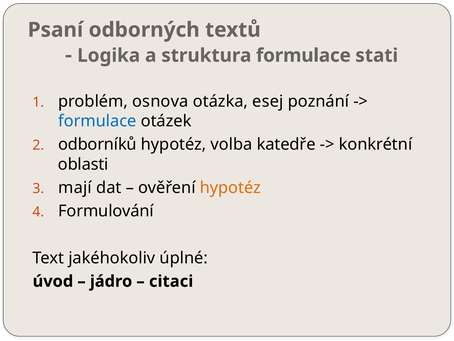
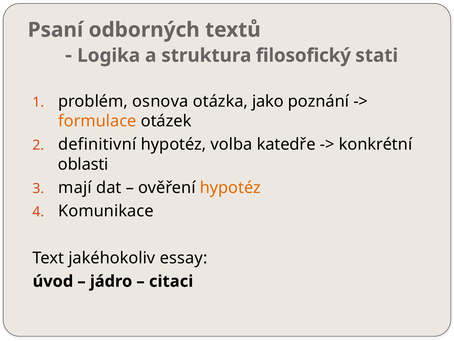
struktura formulace: formulace -> filosofický
esej: esej -> jako
formulace at (97, 121) colour: blue -> orange
odborníků: odborníků -> definitivní
Formulování: Formulování -> Komunikace
úplné: úplné -> essay
